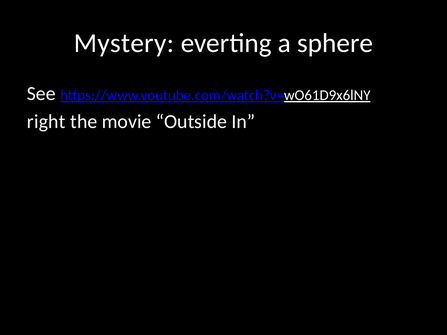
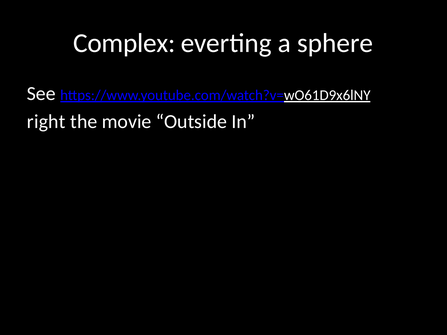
Mystery: Mystery -> Complex
